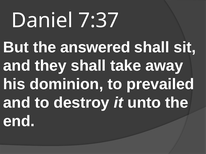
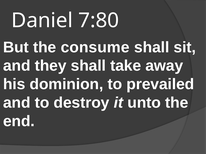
7:37: 7:37 -> 7:80
answered: answered -> consume
